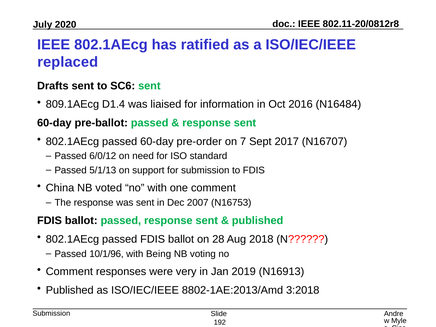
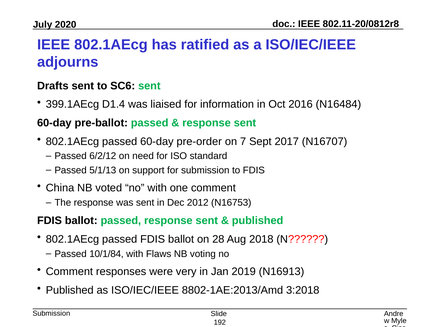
replaced: replaced -> adjourns
809.1AEcg: 809.1AEcg -> 399.1AEcg
6/0/12: 6/0/12 -> 6/2/12
2007: 2007 -> 2012
10/1/96: 10/1/96 -> 10/1/84
Being: Being -> Flaws
